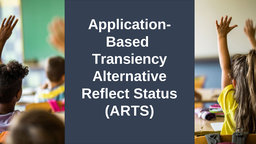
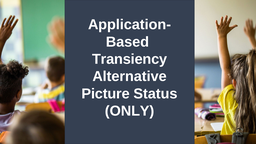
Reflect: Reflect -> Picture
ARTS: ARTS -> ONLY
